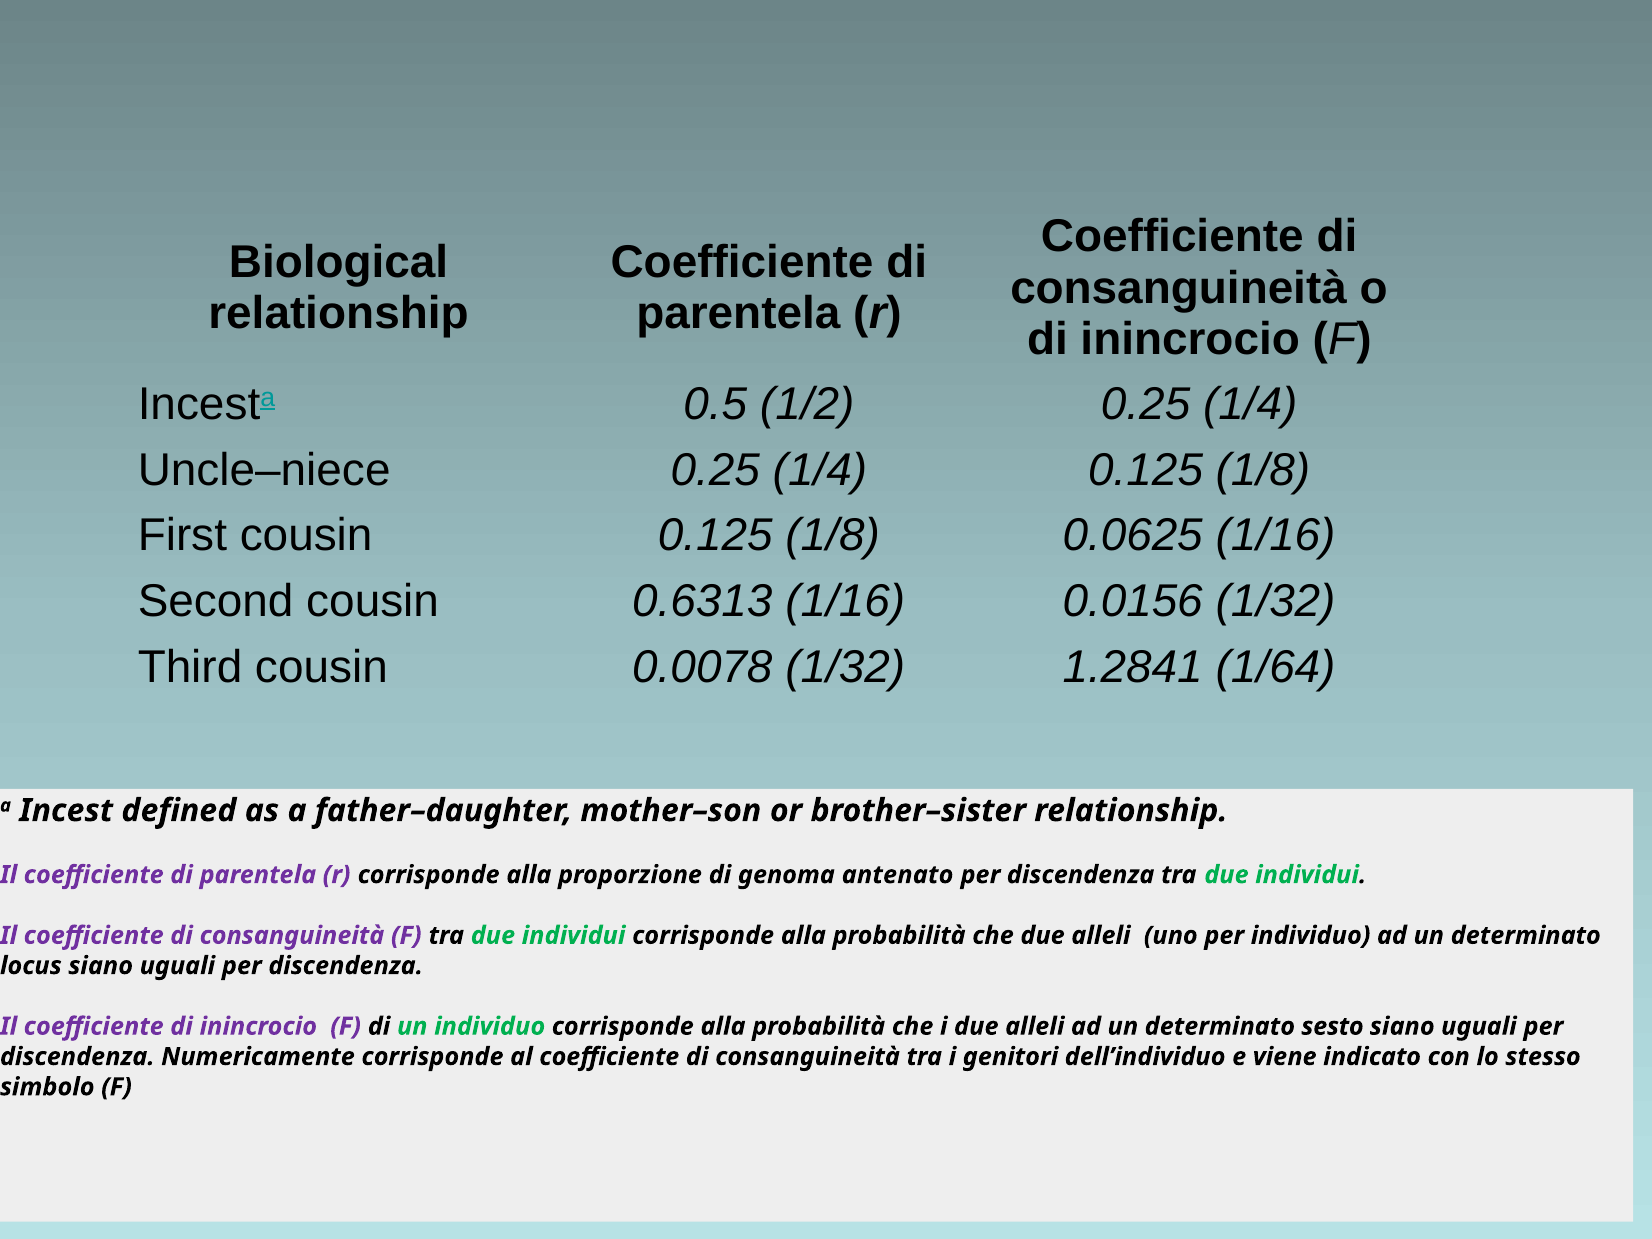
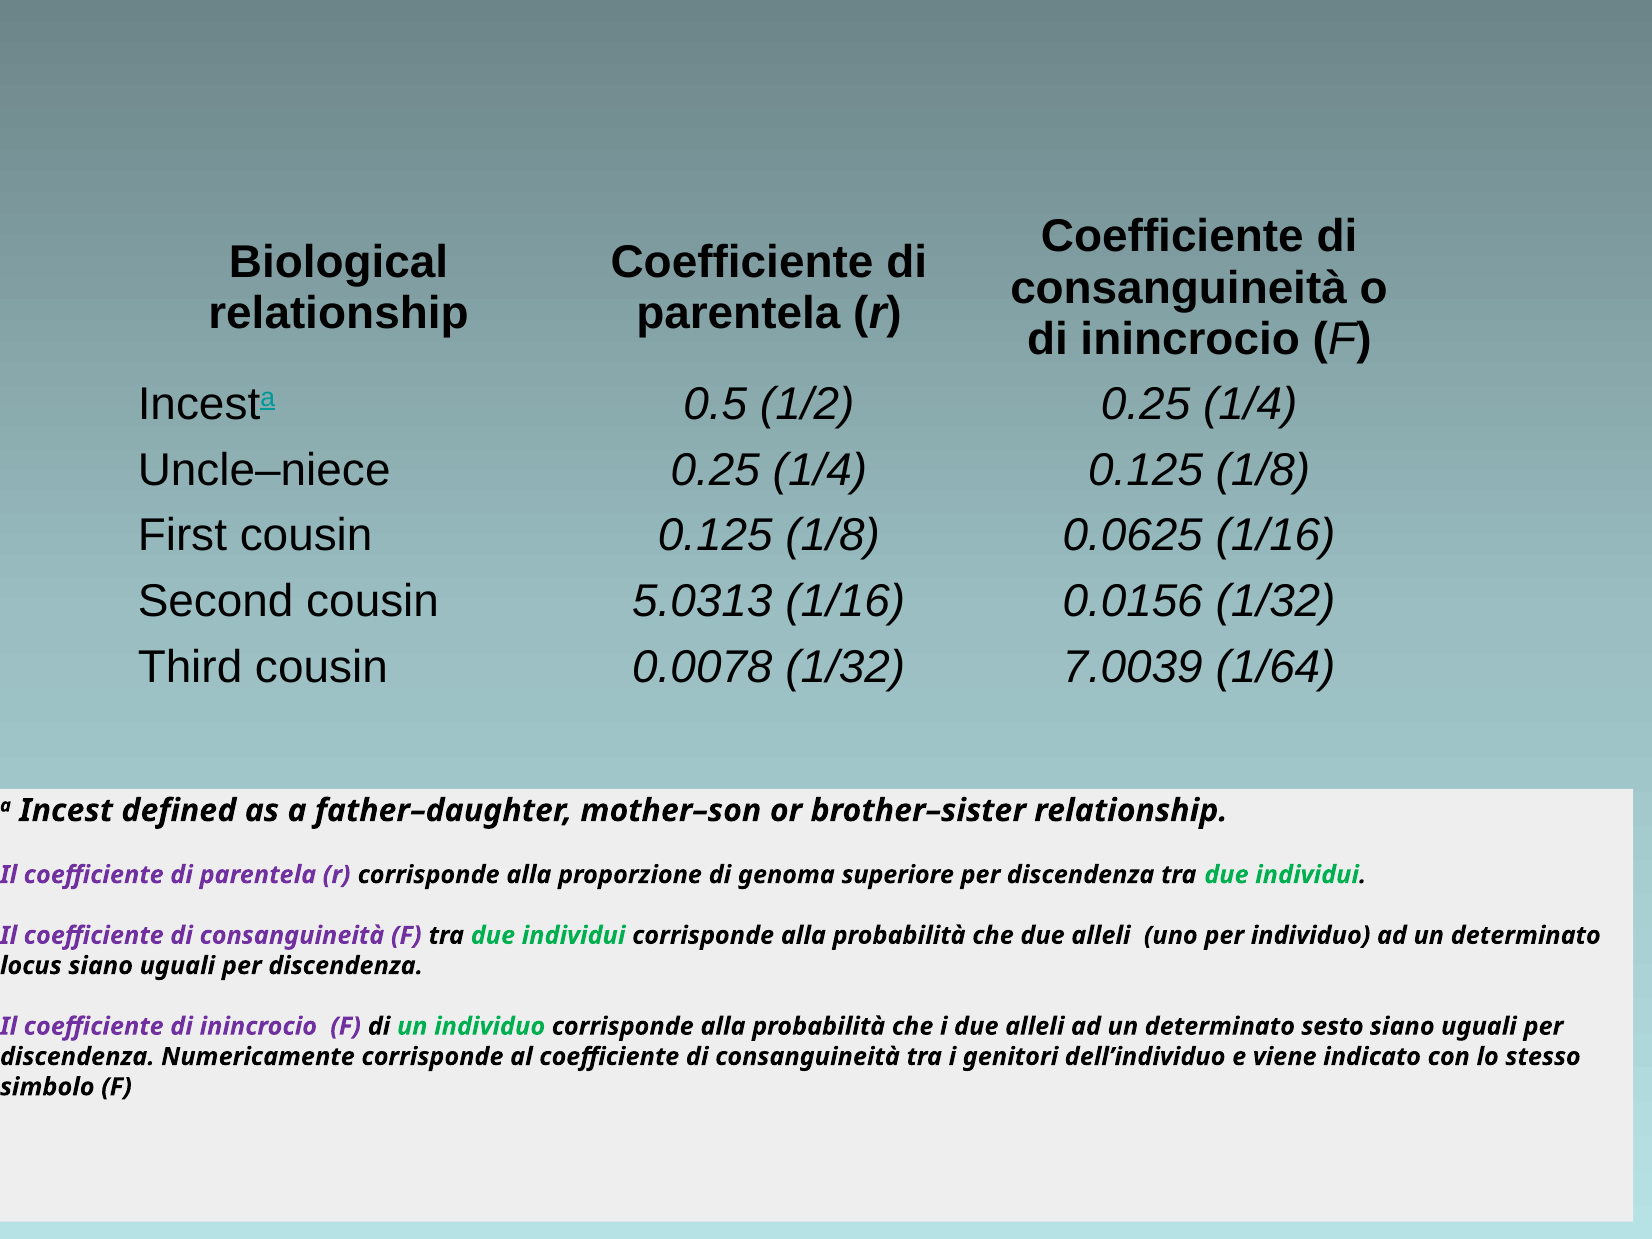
0.6313: 0.6313 -> 5.0313
1.2841: 1.2841 -> 7.0039
antenato: antenato -> superiore
